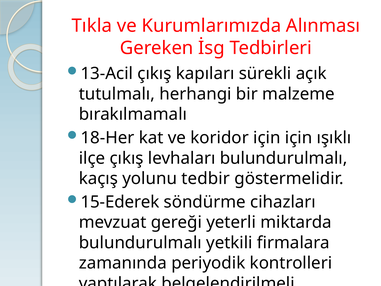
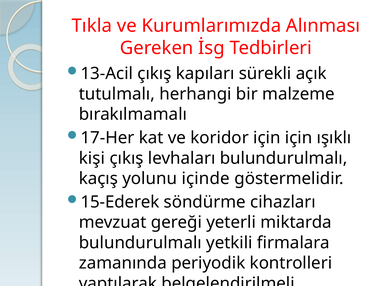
18-Her: 18-Her -> 17-Her
ilçe: ilçe -> kişi
tedbir: tedbir -> içinde
